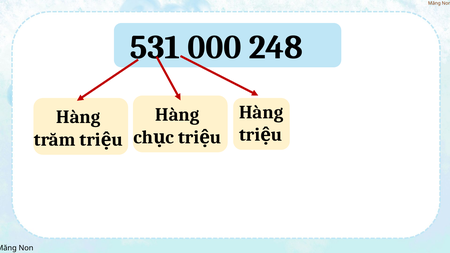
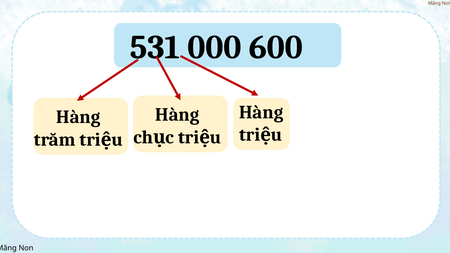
248: 248 -> 600
